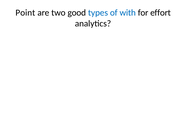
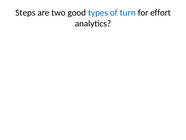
Point: Point -> Steps
with: with -> turn
